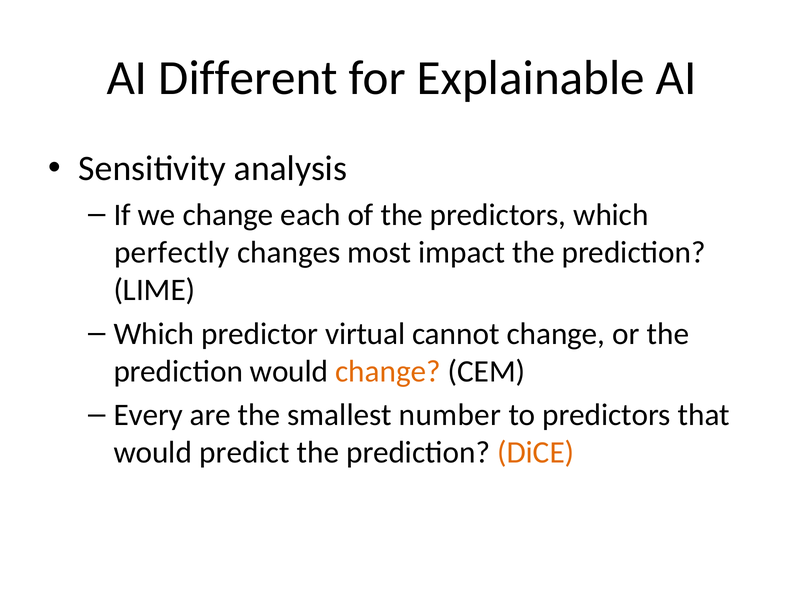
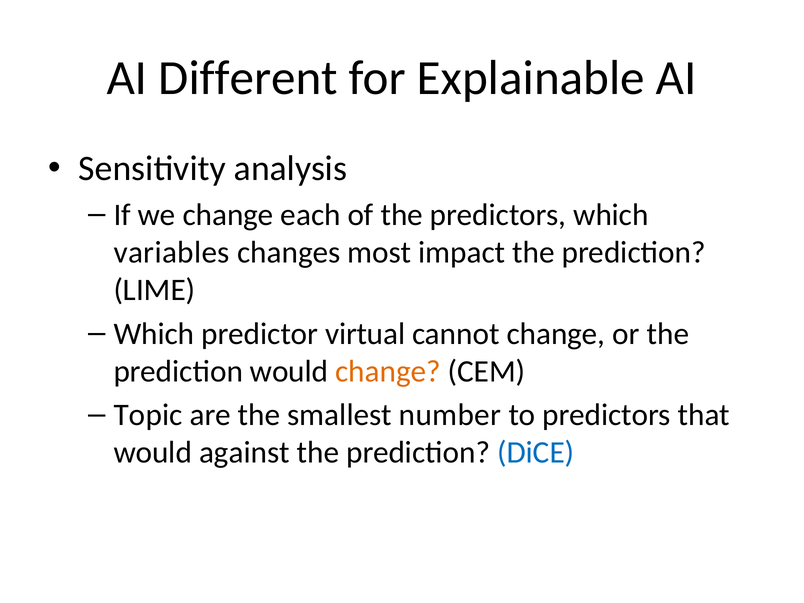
perfectly: perfectly -> variables
Every: Every -> Topic
predict: predict -> against
DiCE colour: orange -> blue
